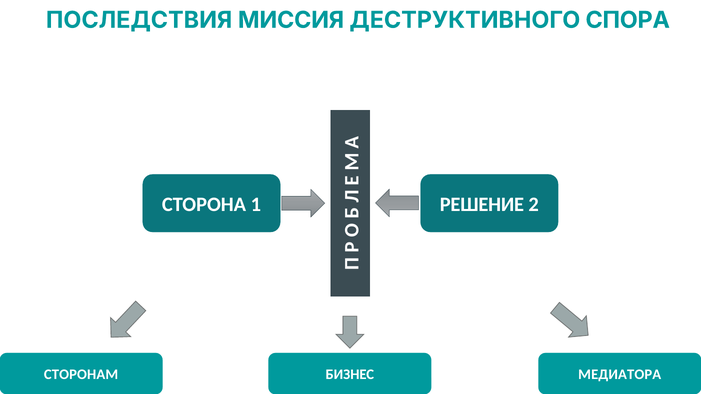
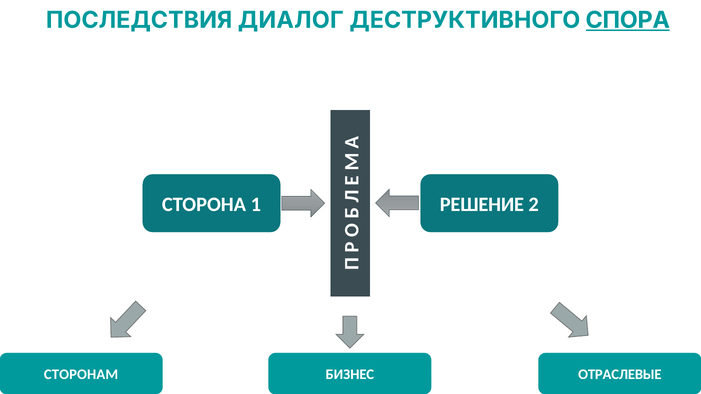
МИССИЯ: МИССИЯ -> ДИАЛОГ
СПОРА underline: none -> present
МЕДИАТОРА: МЕДИАТОРА -> ОТРАСЛЕВЫЕ
